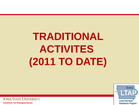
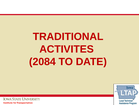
2011: 2011 -> 2084
